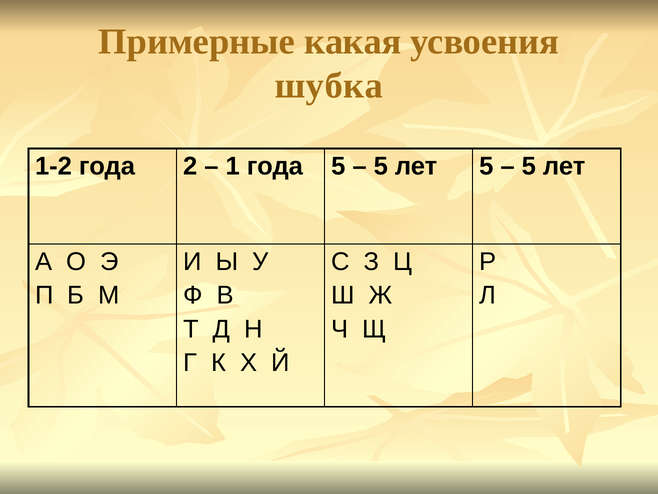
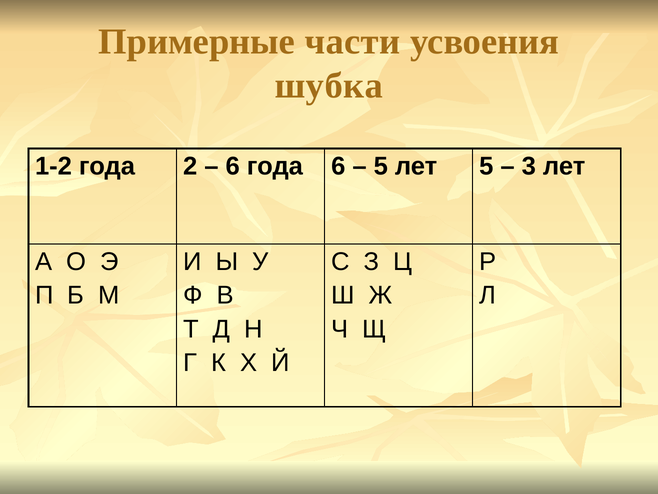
какая: какая -> части
1 at (233, 166): 1 -> 6
года 5: 5 -> 6
5 at (529, 166): 5 -> 3
